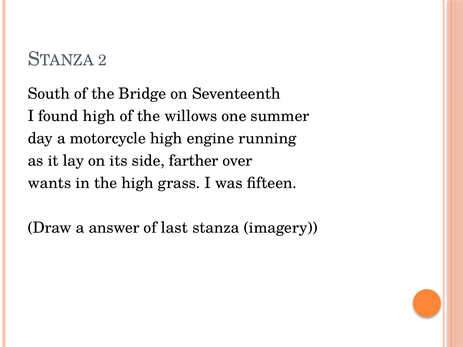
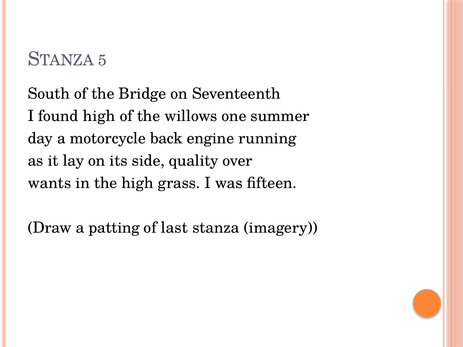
2: 2 -> 5
motorcycle high: high -> back
farther: farther -> quality
answer: answer -> patting
